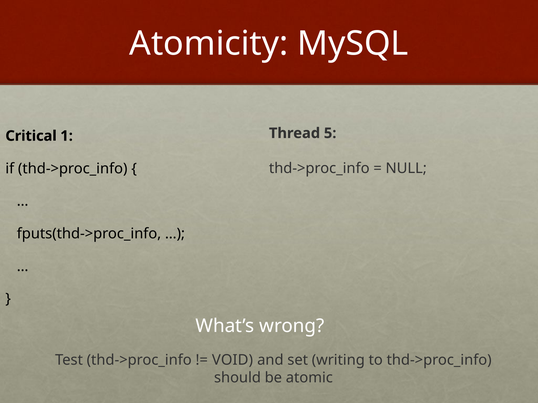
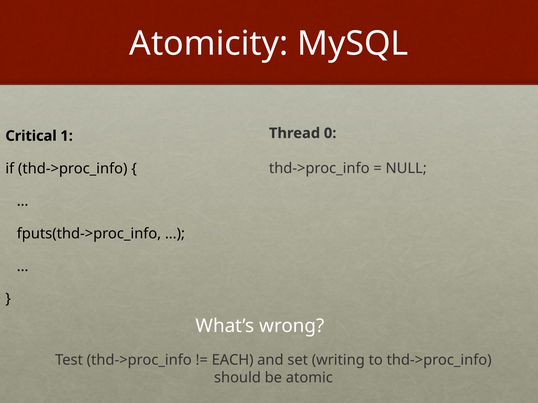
5: 5 -> 0
VOID: VOID -> EACH
